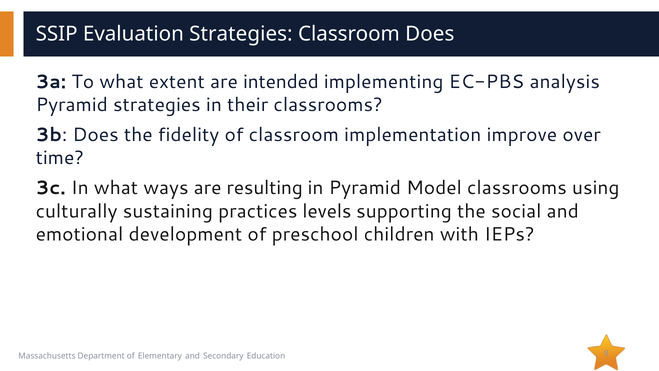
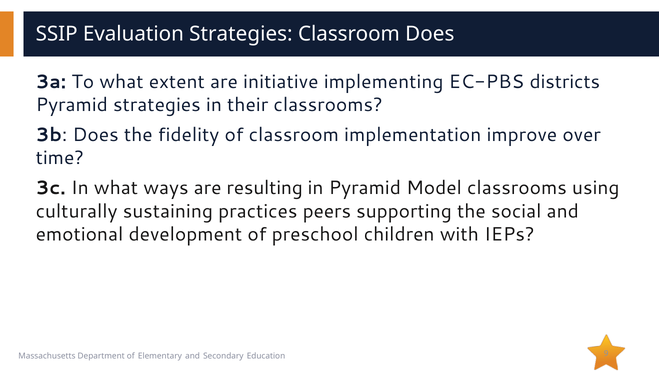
intended: intended -> initiative
analysis: analysis -> districts
levels: levels -> peers
